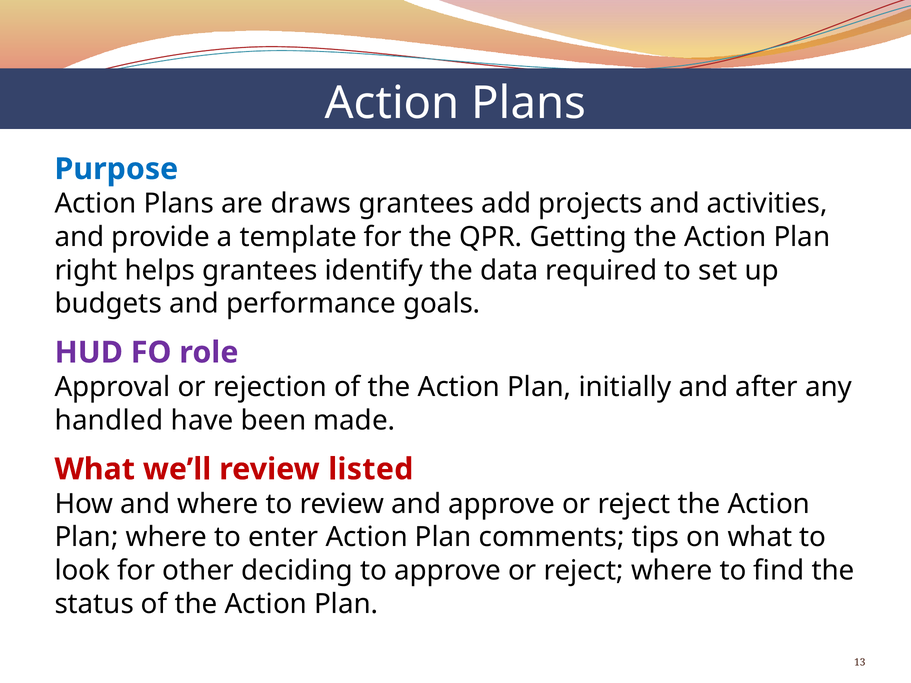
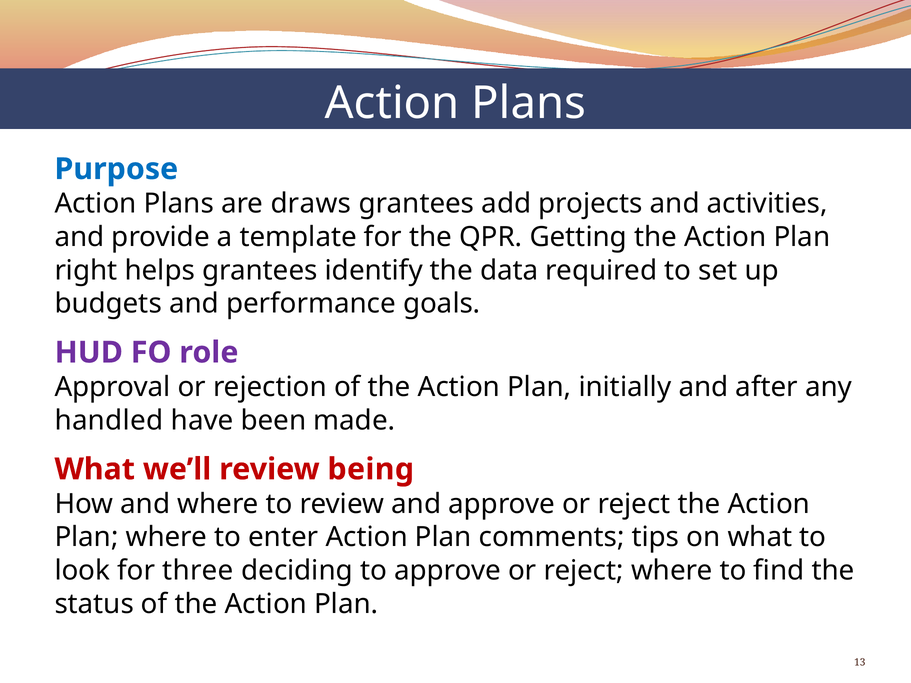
listed: listed -> being
other: other -> three
